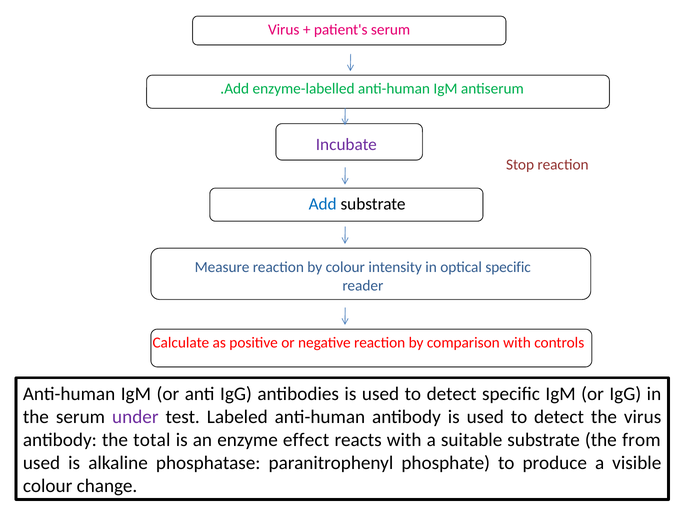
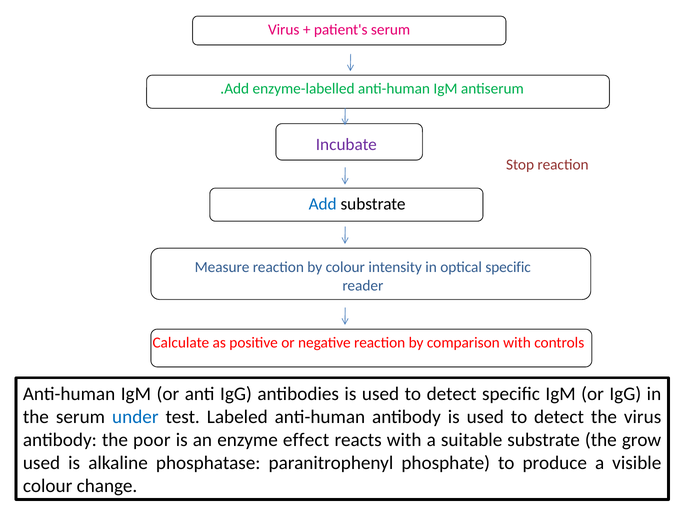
under colour: purple -> blue
total: total -> poor
from: from -> grow
